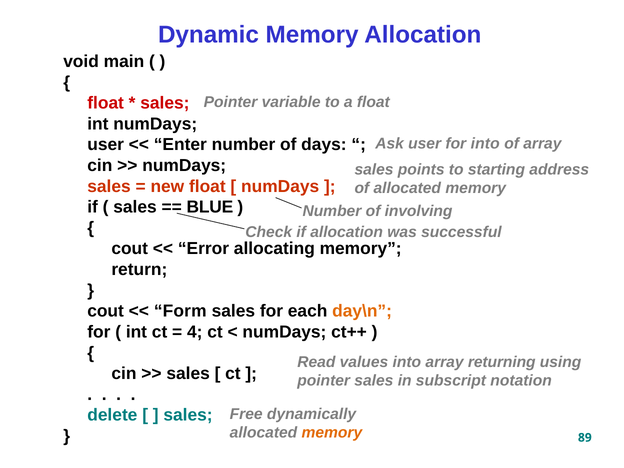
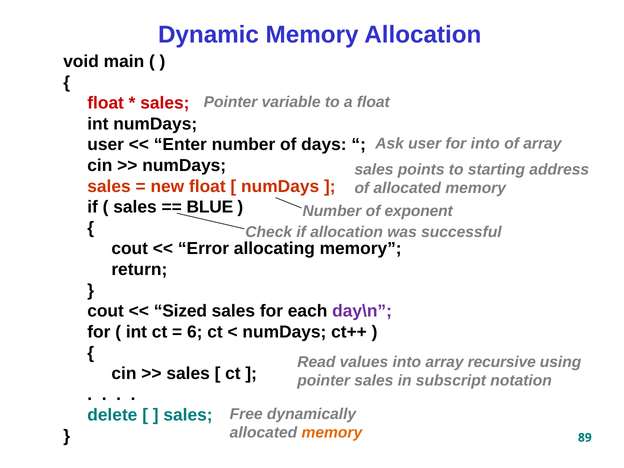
involving: involving -> exponent
Form: Form -> Sized
day\n colour: orange -> purple
4: 4 -> 6
returning: returning -> recursive
